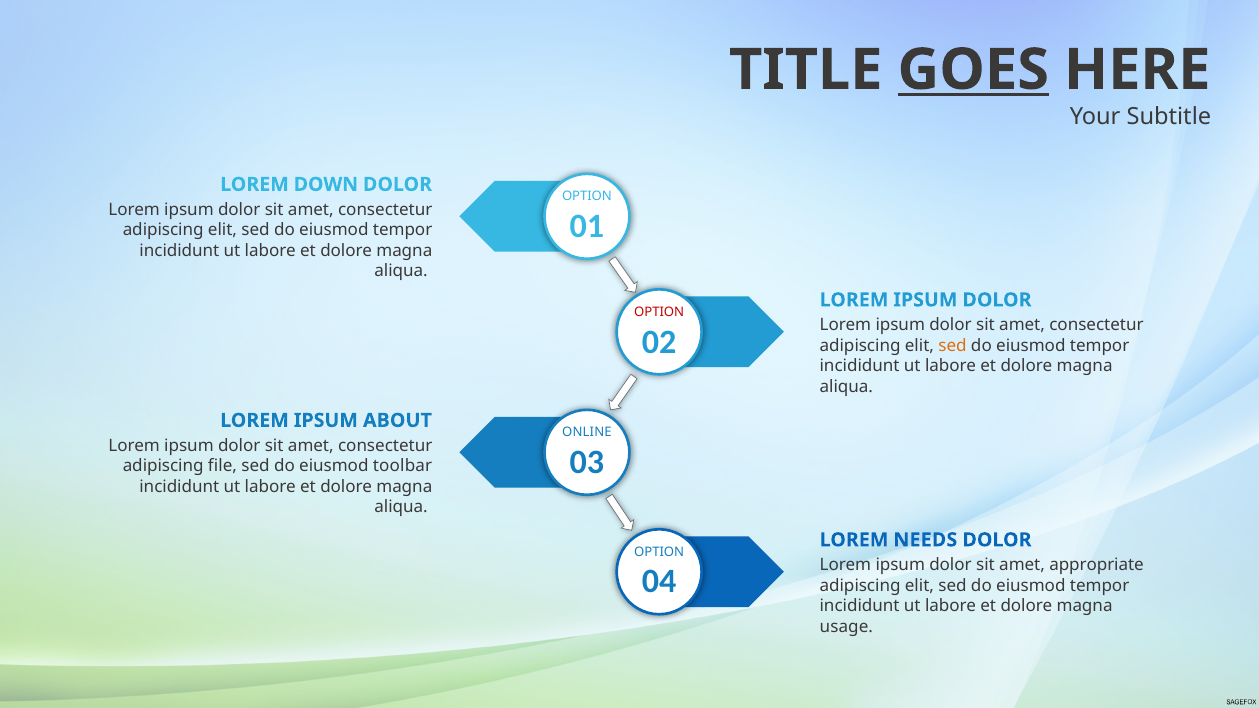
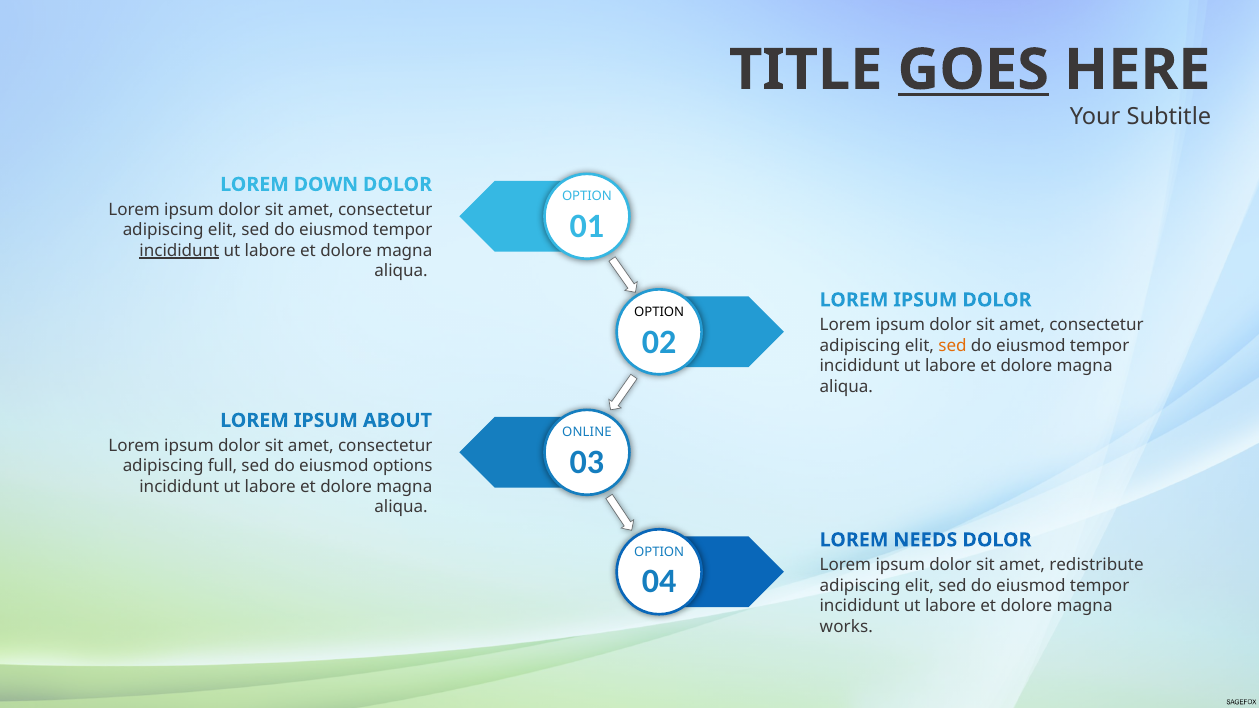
incididunt at (179, 251) underline: none -> present
OPTION at (659, 312) colour: red -> black
file: file -> full
toolbar: toolbar -> options
appropriate: appropriate -> redistribute
usage: usage -> works
